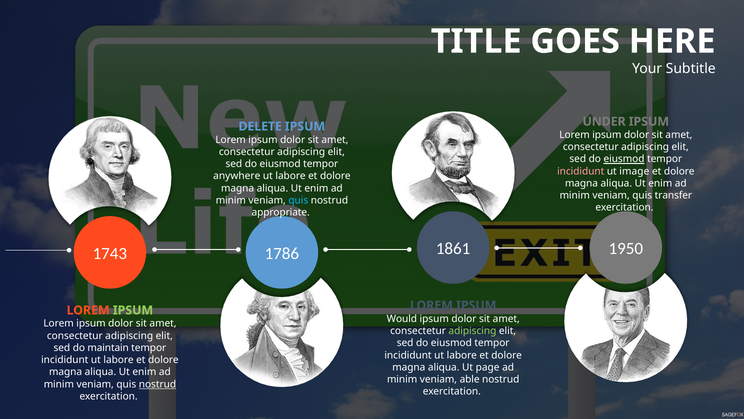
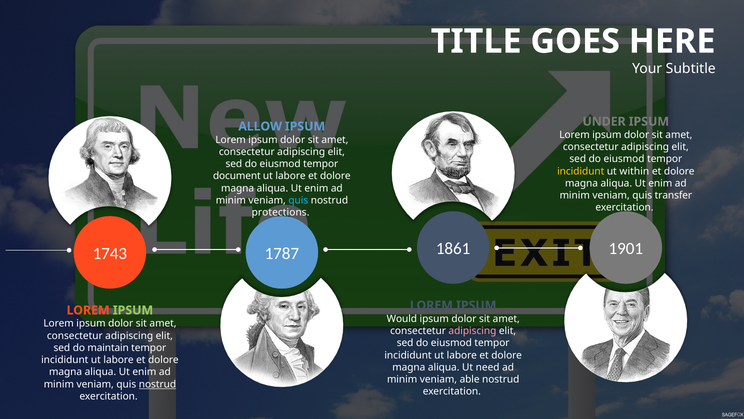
DELETE: DELETE -> ALLOW
eiusmod at (624, 159) underline: present -> none
incididunt at (581, 171) colour: pink -> yellow
image: image -> within
anywhere: anywhere -> document
appropriate: appropriate -> protections
1950: 1950 -> 1901
1786: 1786 -> 1787
adipiscing at (472, 331) colour: light green -> pink
page: page -> need
